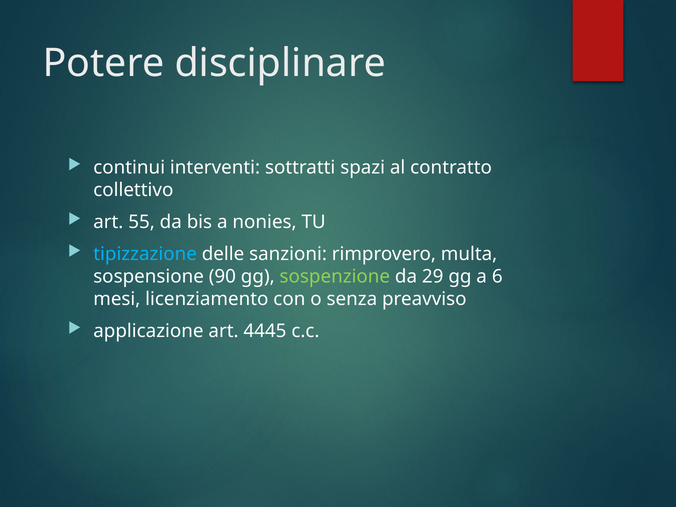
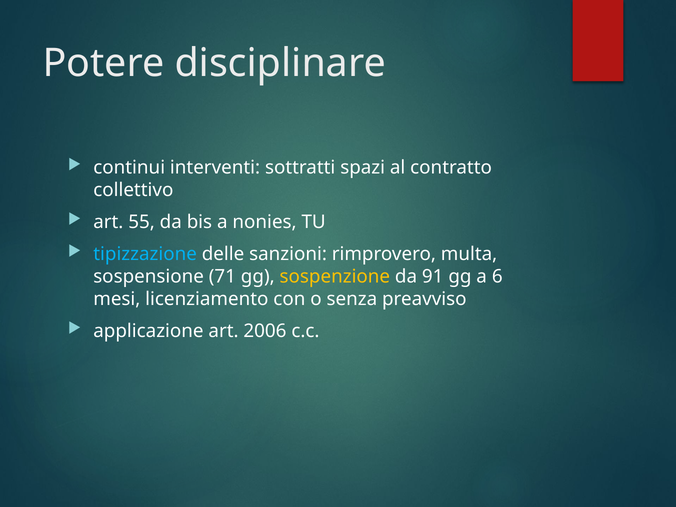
90: 90 -> 71
sospenzione colour: light green -> yellow
29: 29 -> 91
4445: 4445 -> 2006
